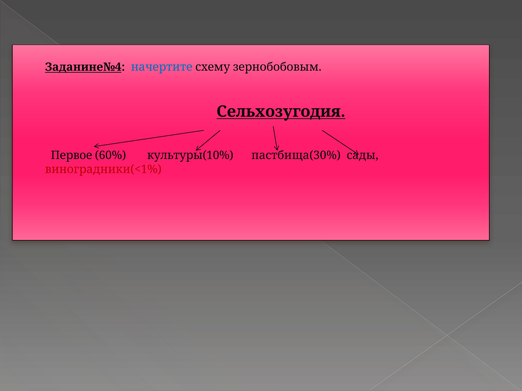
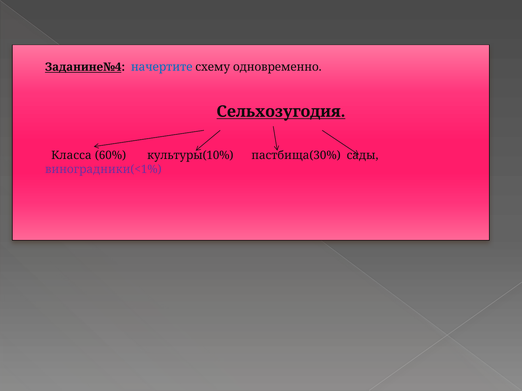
зернобобовым: зернобобовым -> одновременно
Первое: Первое -> Класса
виноградники(<1% colour: red -> purple
